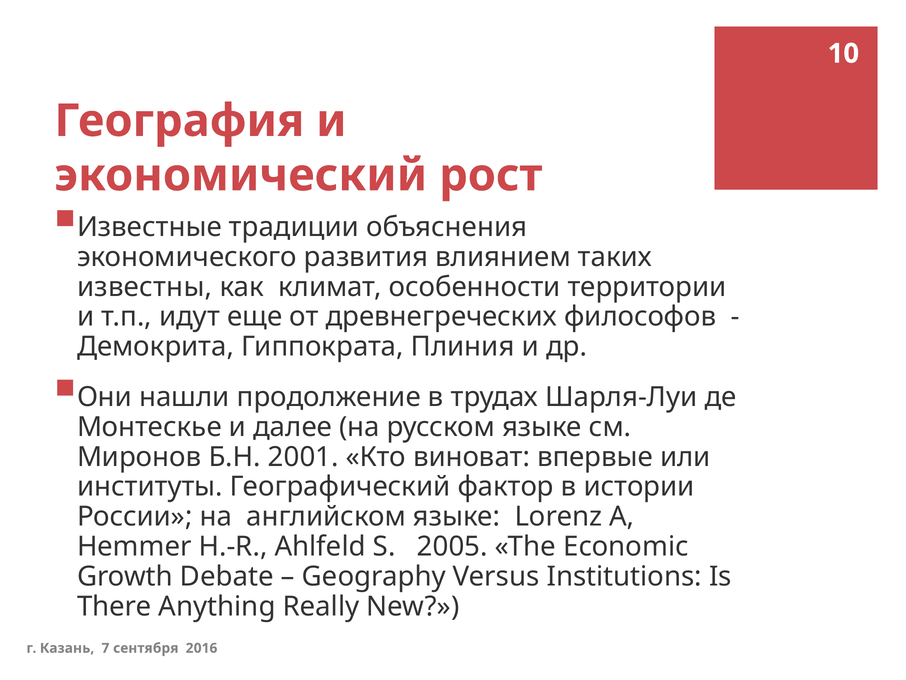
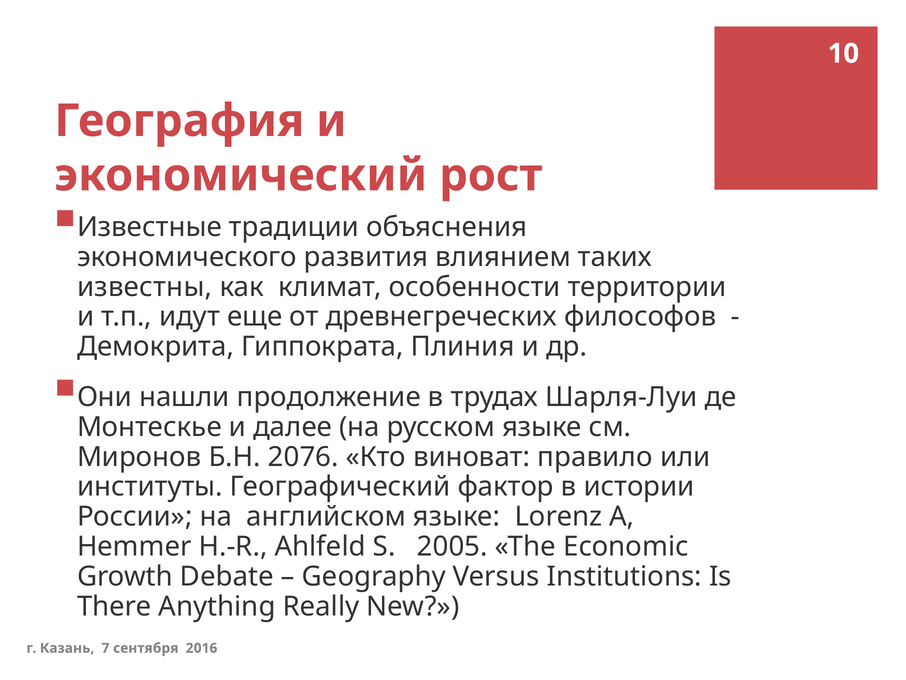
2001: 2001 -> 2076
впервые: впервые -> правило
